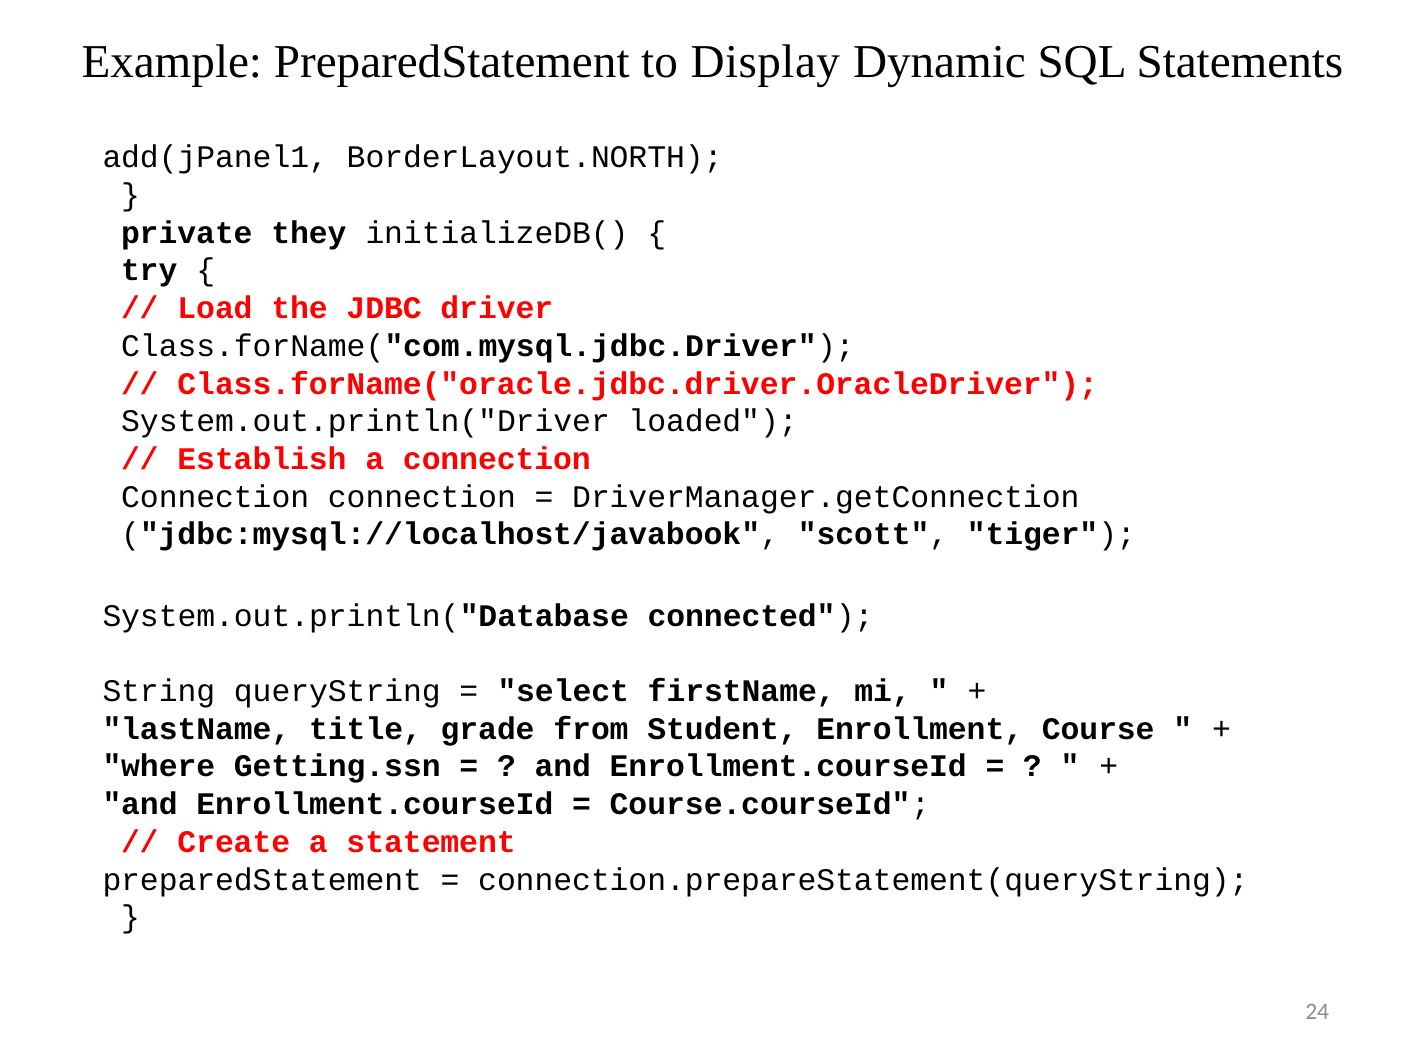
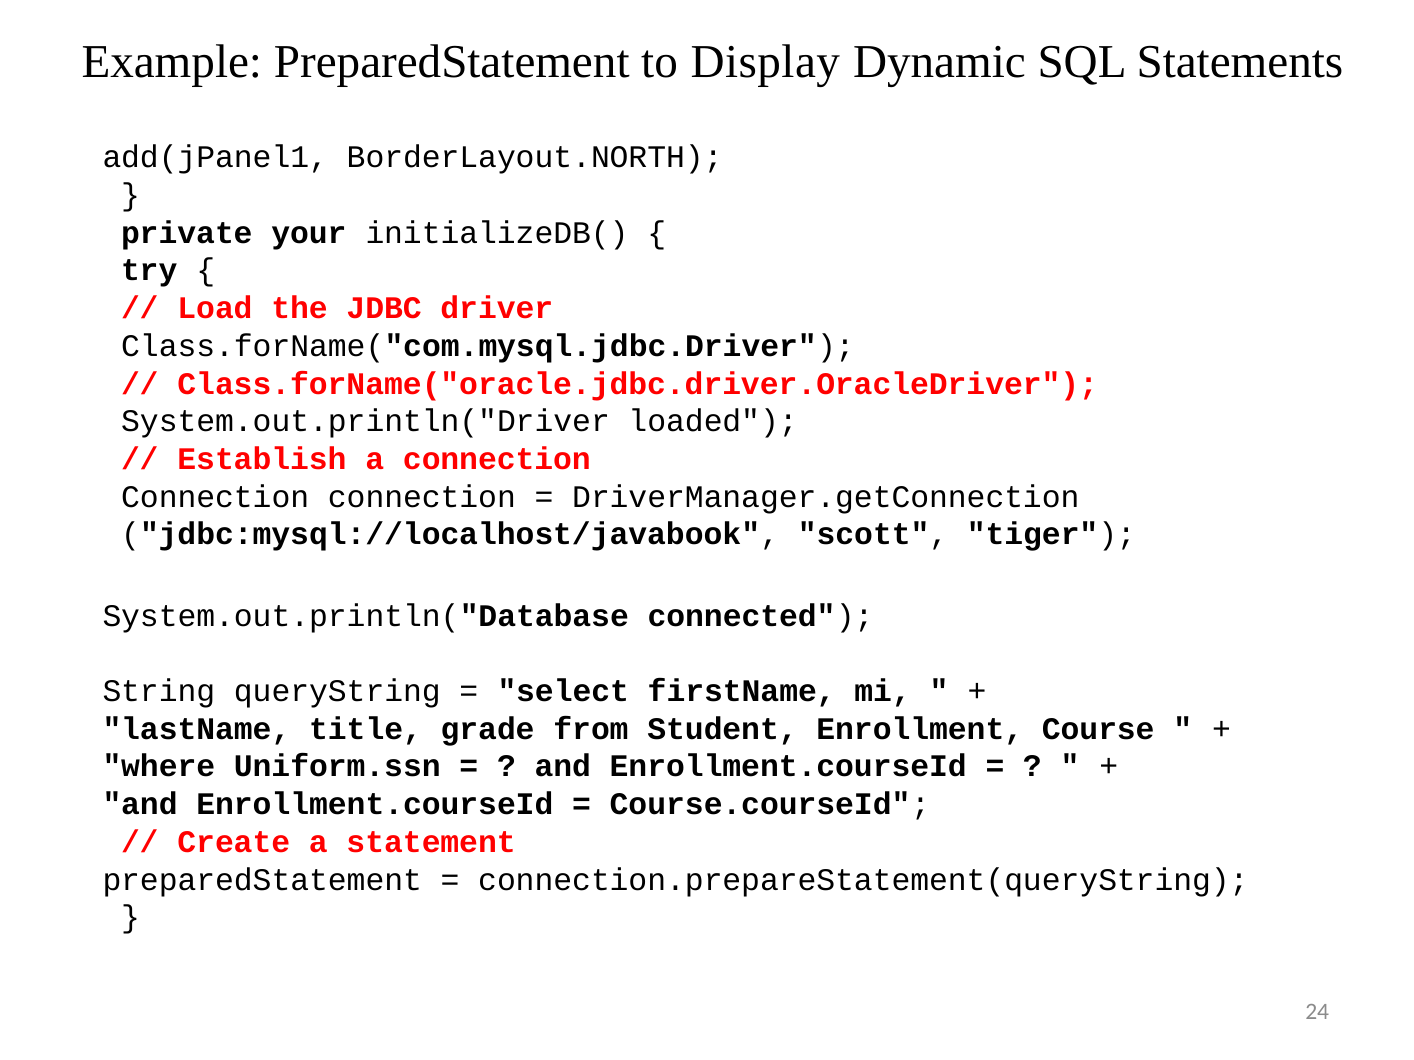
they: they -> your
Getting.ssn: Getting.ssn -> Uniform.ssn
